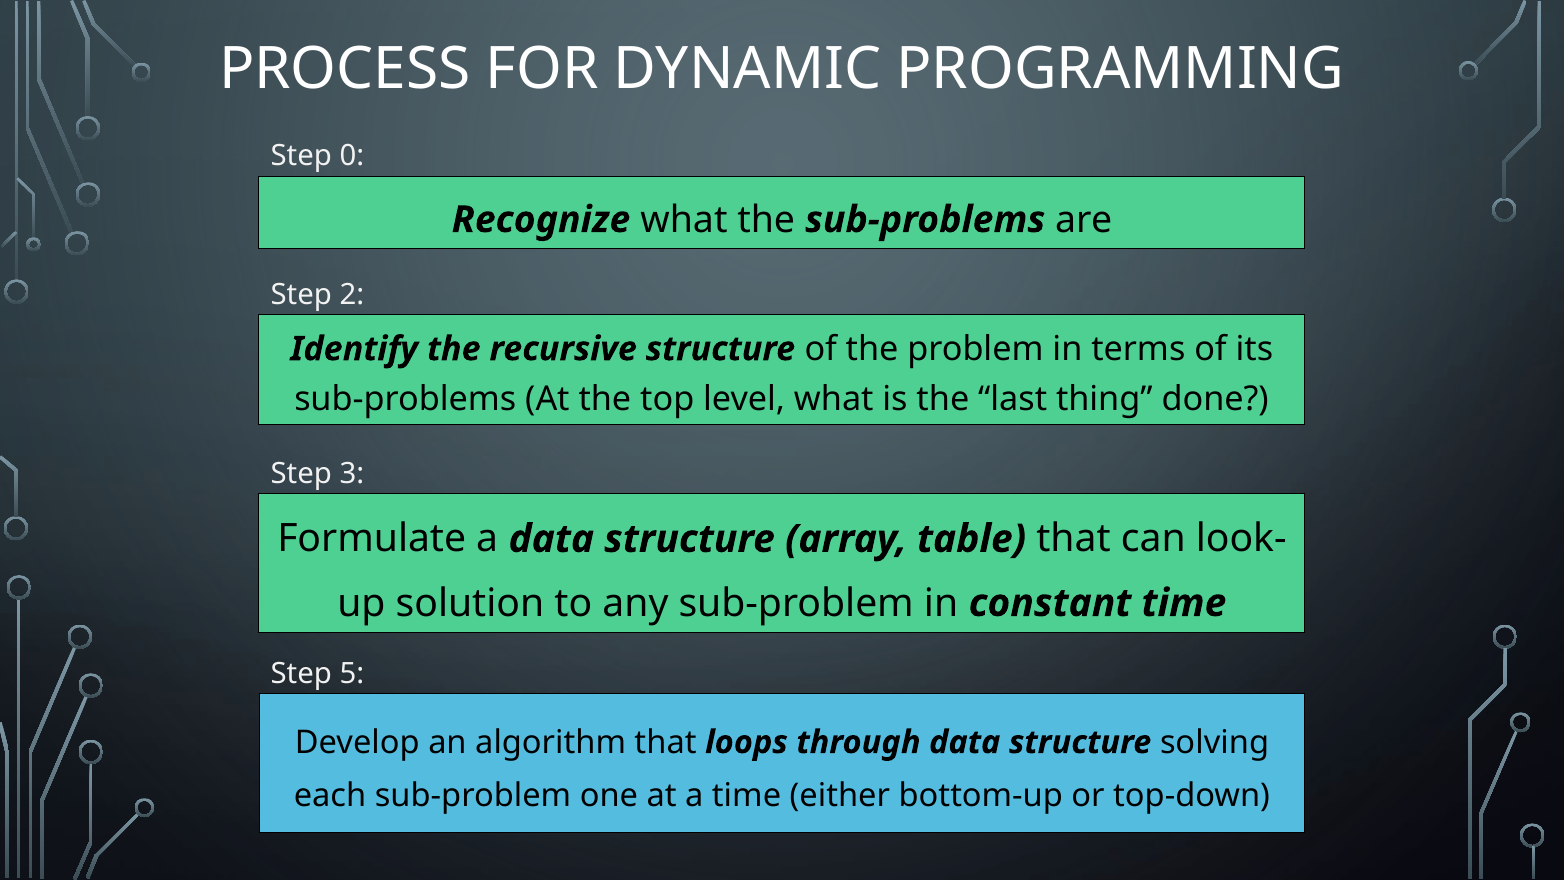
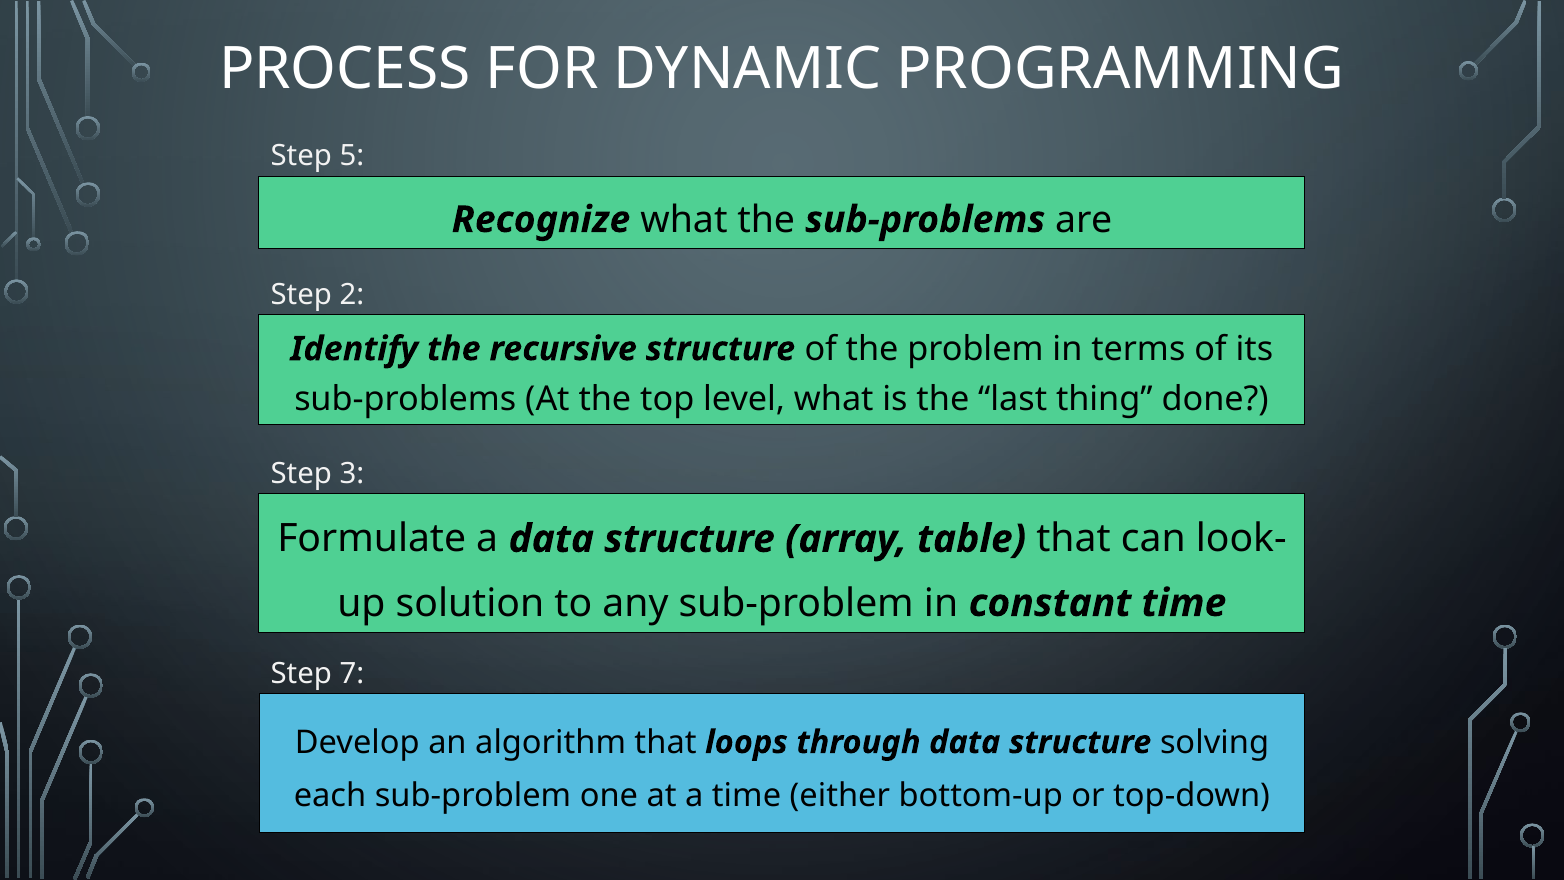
0: 0 -> 5
5: 5 -> 7
